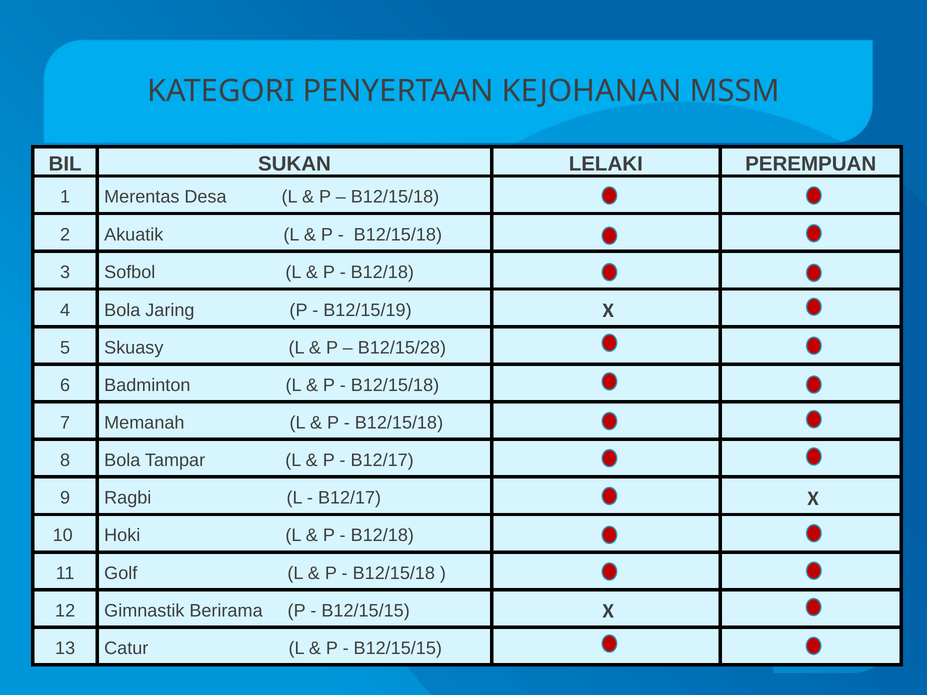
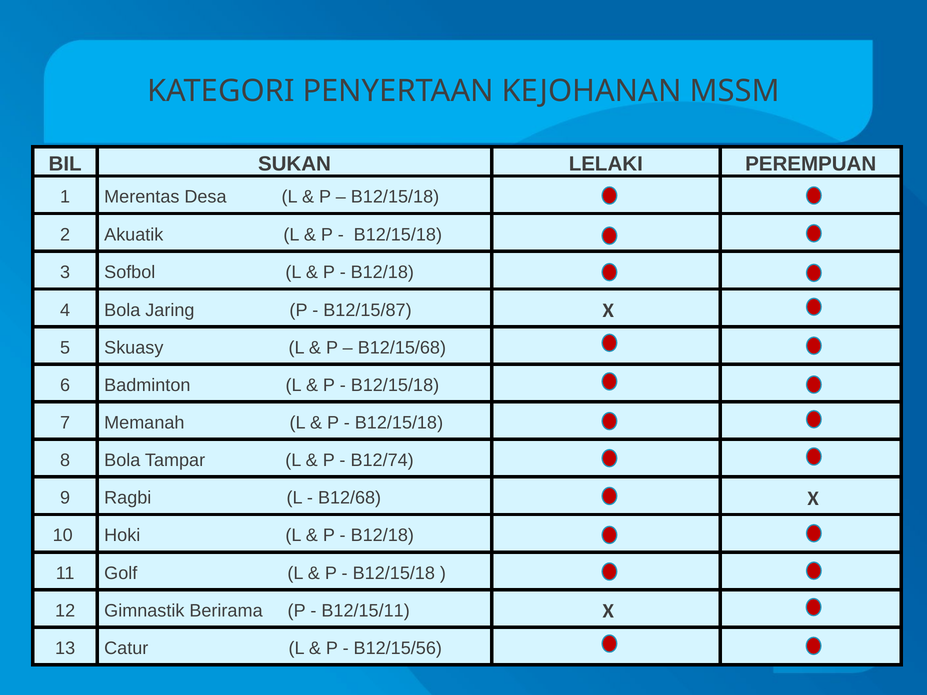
B12/15/19: B12/15/19 -> B12/15/87
B12/15/28: B12/15/28 -> B12/15/68
B12/17 at (382, 461): B12/17 -> B12/74
B12/17 at (350, 498): B12/17 -> B12/68
B12/15/15 at (366, 611): B12/15/15 -> B12/15/11
B12/15/15 at (398, 648): B12/15/15 -> B12/15/56
